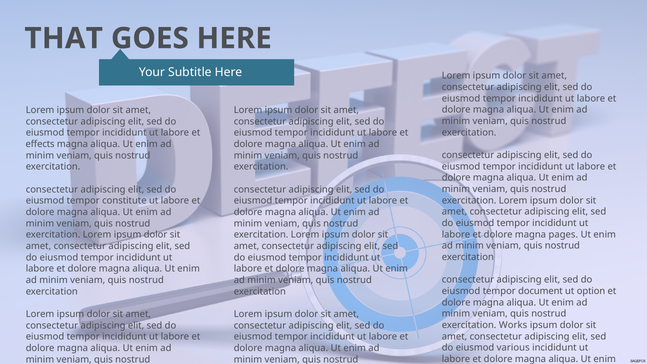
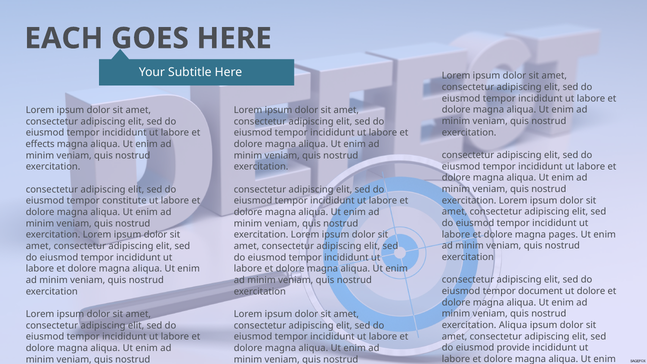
THAT: THAT -> EACH
ut option: option -> dolore
exercitation Works: Works -> Aliqua
various: various -> provide
